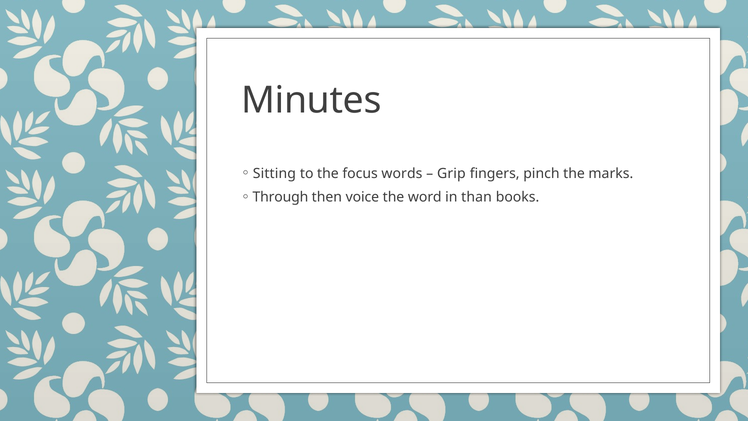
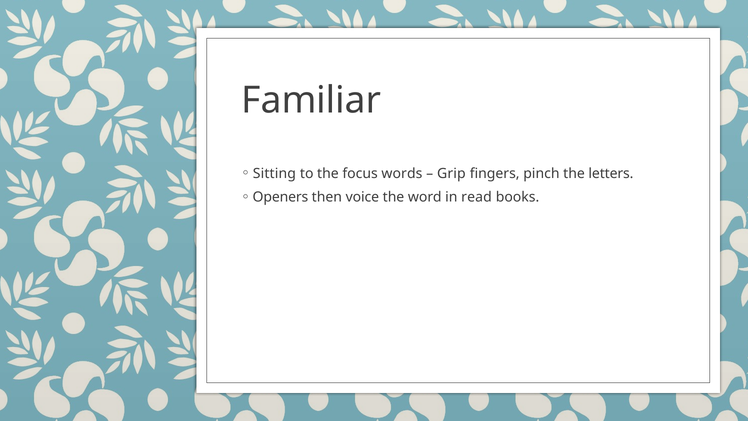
Minutes: Minutes -> Familiar
marks: marks -> letters
Through: Through -> Openers
than: than -> read
